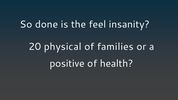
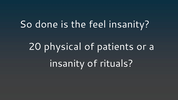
families: families -> patients
positive at (67, 64): positive -> insanity
health: health -> rituals
